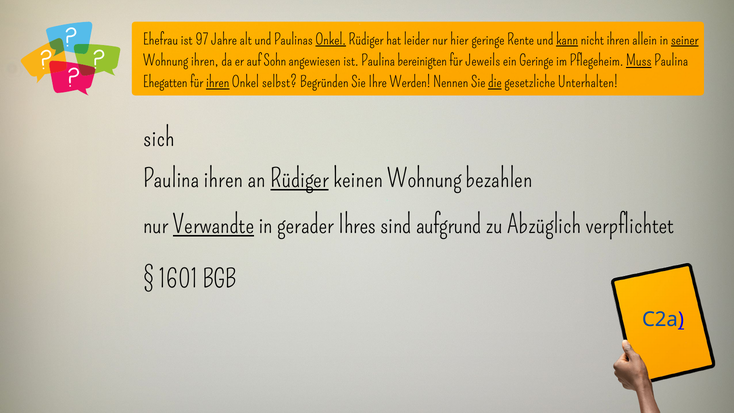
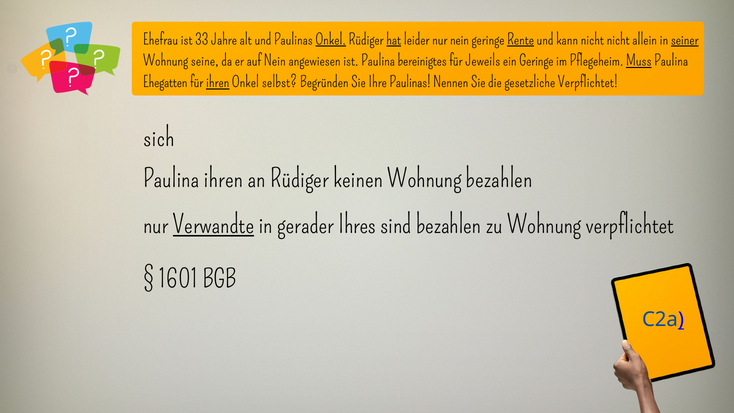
97: 97 -> 33
hat underline: none -> present
nur hier: hier -> nein
Rente underline: none -> present
kann underline: present -> none
nicht ihren: ihren -> nicht
Wohnung ihren: ihren -> seine
auf Sohn: Sohn -> Nein
bereinigten: bereinigten -> bereinigtes
Ihre Werden: Werden -> Paulinas
die underline: present -> none
gesetzliche Unterhalten: Unterhalten -> Verpflichtet
Rüdiger at (299, 179) underline: present -> none
sind aufgrund: aufgrund -> bezahlen
zu Abzüglich: Abzüglich -> Wohnung
